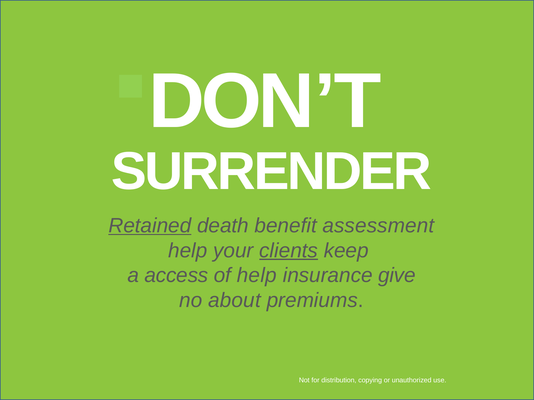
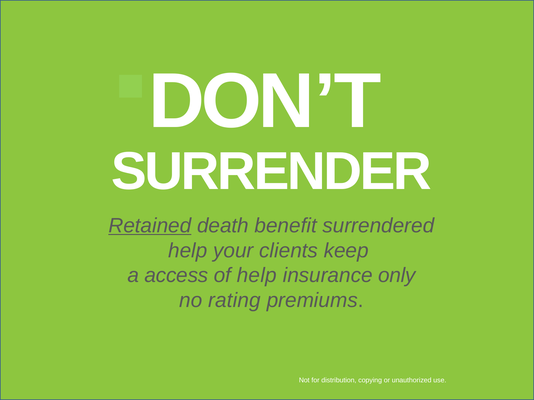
assessment: assessment -> surrendered
clients underline: present -> none
give: give -> only
about: about -> rating
